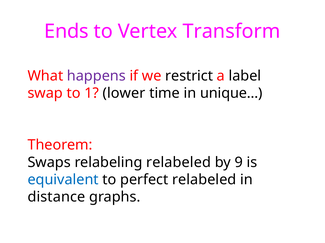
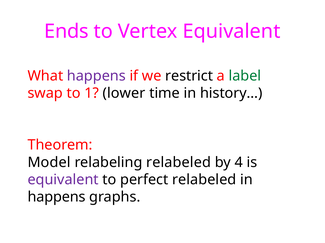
Vertex Transform: Transform -> Equivalent
label colour: black -> green
unique…: unique… -> history…
Swaps: Swaps -> Model
9: 9 -> 4
equivalent at (63, 180) colour: blue -> purple
distance at (56, 197): distance -> happens
